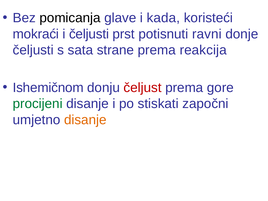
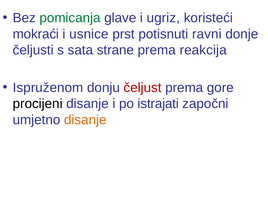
pomicanja colour: black -> green
kada: kada -> ugriz
i čeljusti: čeljusti -> usnice
Ishemičnom: Ishemičnom -> Ispruženom
procijeni colour: green -> black
stiskati: stiskati -> istrajati
